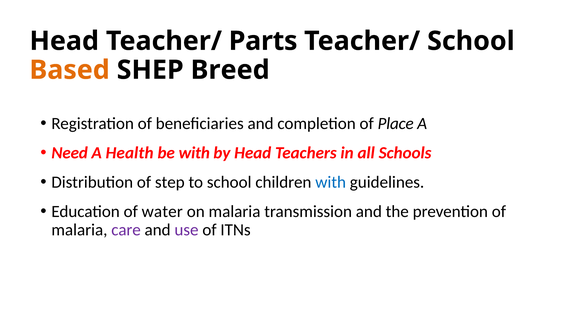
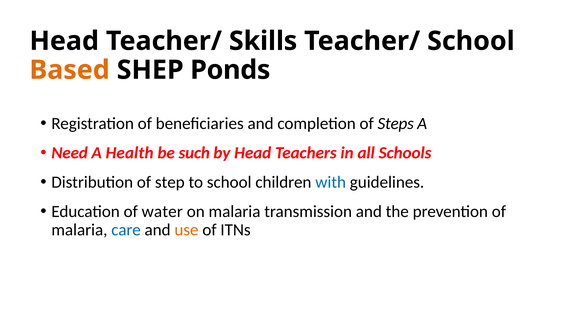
Parts: Parts -> Skills
Breed: Breed -> Ponds
Place: Place -> Steps
be with: with -> such
care colour: purple -> blue
use colour: purple -> orange
